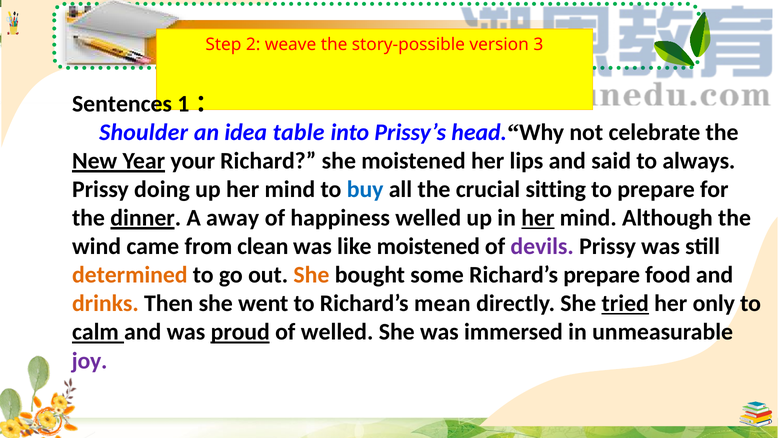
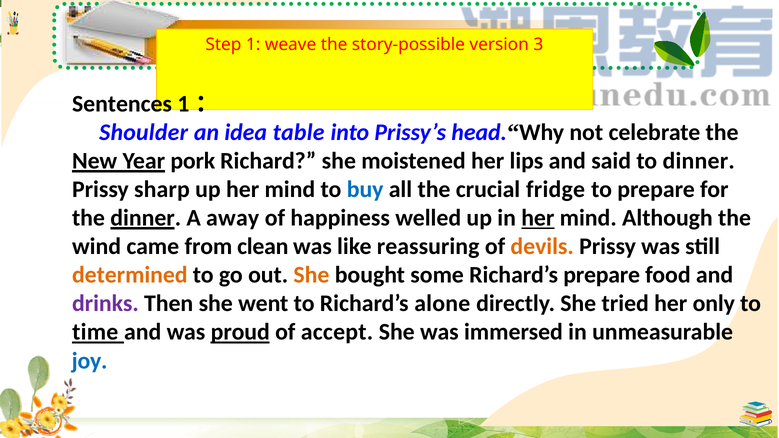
2: 2 -> 1
your: your -> pork
to always: always -> dinner
doing: doing -> sharp
sitting: sitting -> fridge
like moistened: moistened -> reassuring
devils colour: purple -> orange
drinks colour: orange -> purple
mean: mean -> alone
tried underline: present -> none
calm: calm -> time
of welled: welled -> accept
joy colour: purple -> blue
